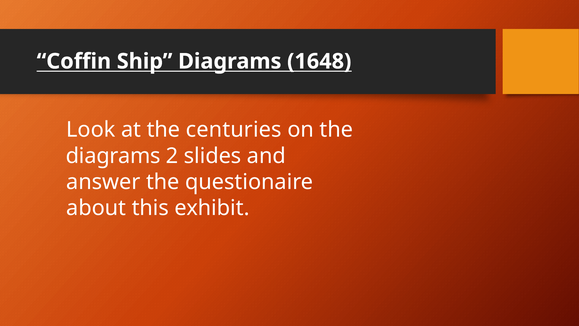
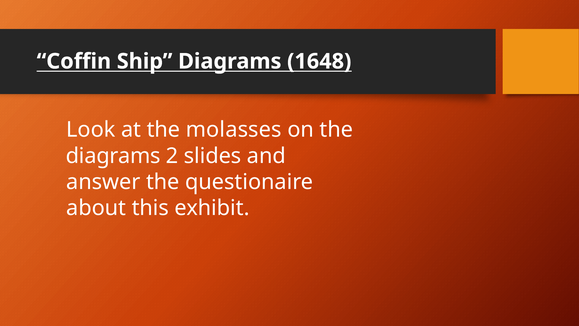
centuries: centuries -> molasses
